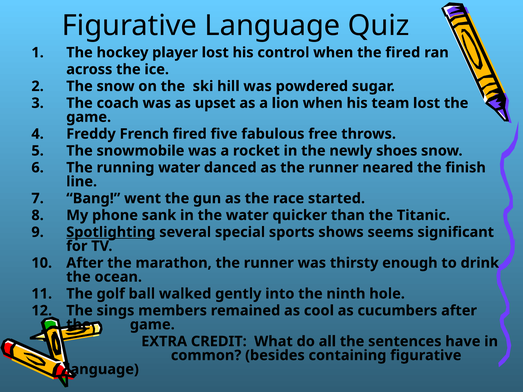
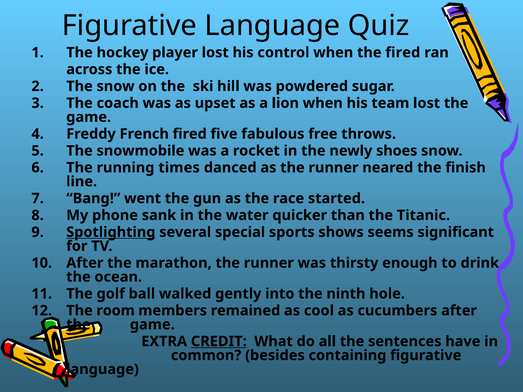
running water: water -> times
sings: sings -> room
CREDIT underline: none -> present
